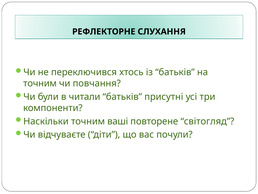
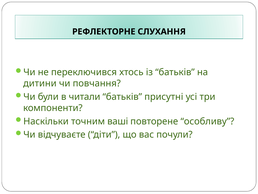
точним at (40, 83): точним -> дитини
світогляд: світогляд -> особливу
